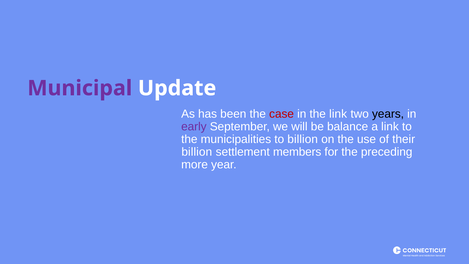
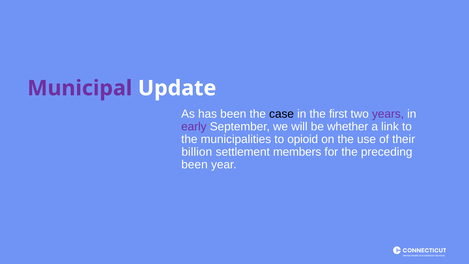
case colour: red -> black
the link: link -> first
years colour: black -> purple
balance: balance -> whether
to billion: billion -> opioid
more at (195, 164): more -> been
